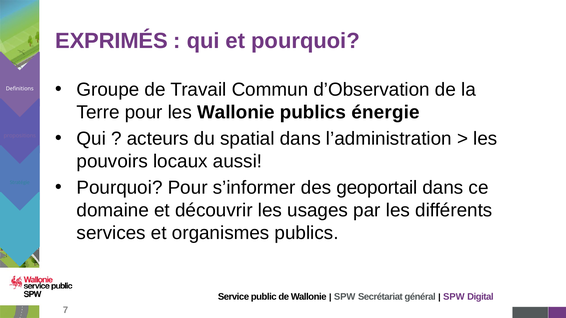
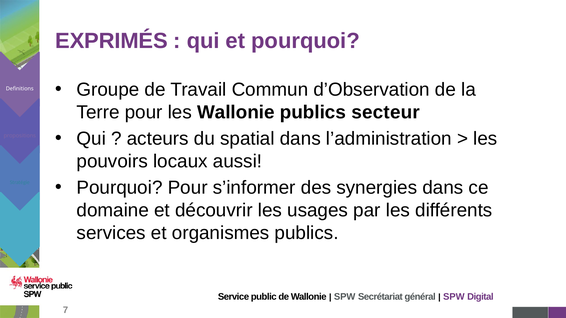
énergie: énergie -> secteur
geoportail: geoportail -> synergies
